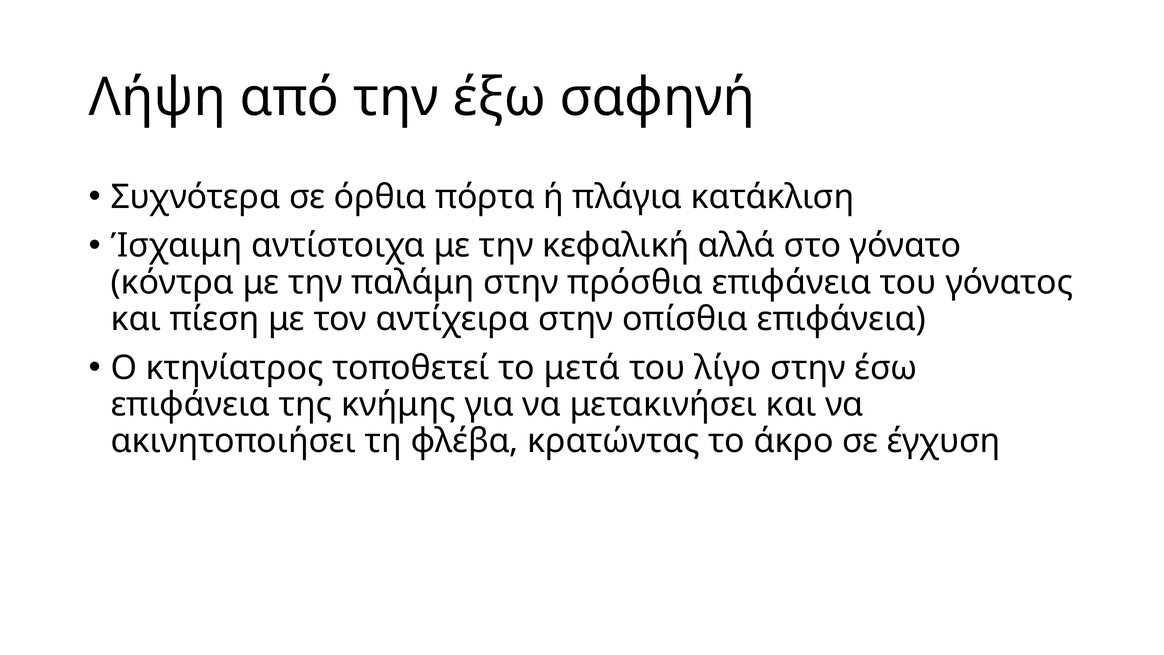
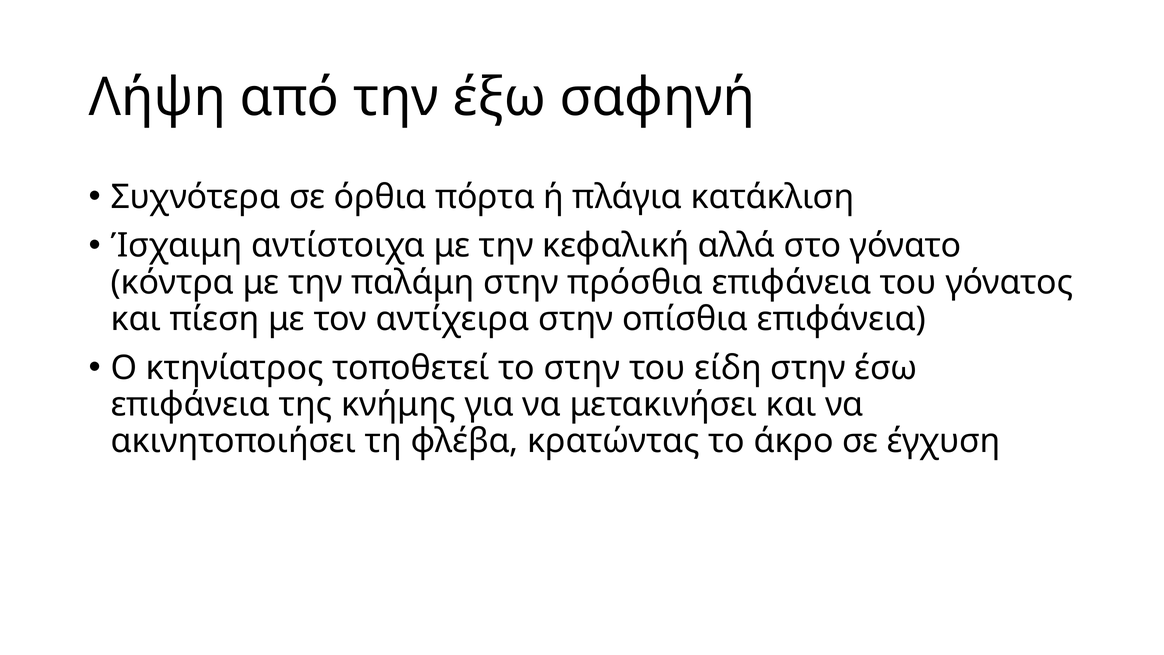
το μετά: μετά -> στην
λίγο: λίγο -> είδη
